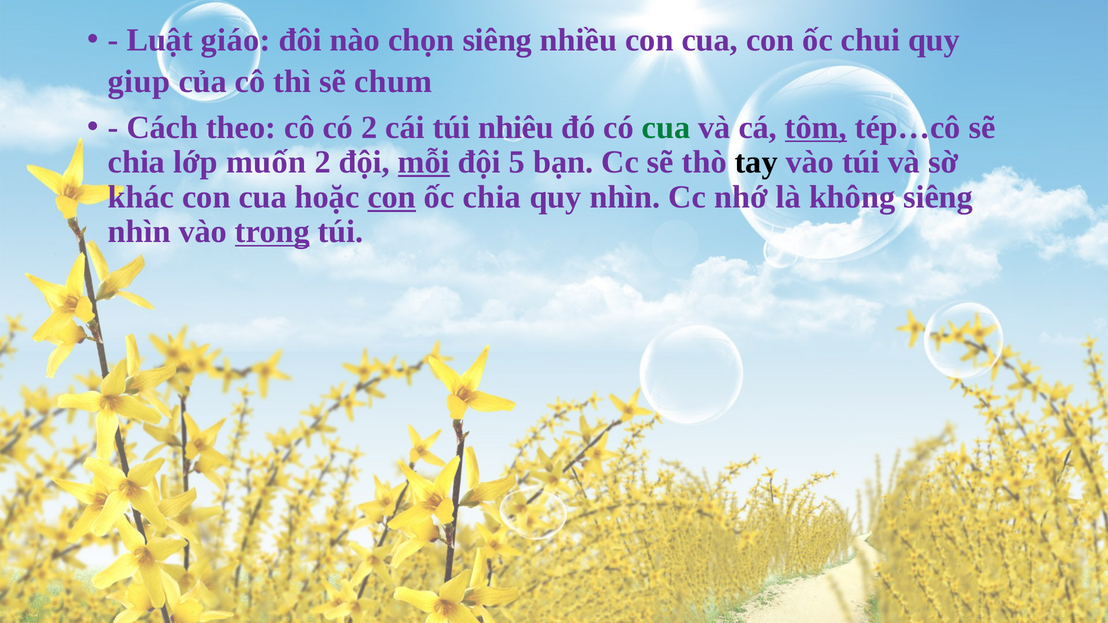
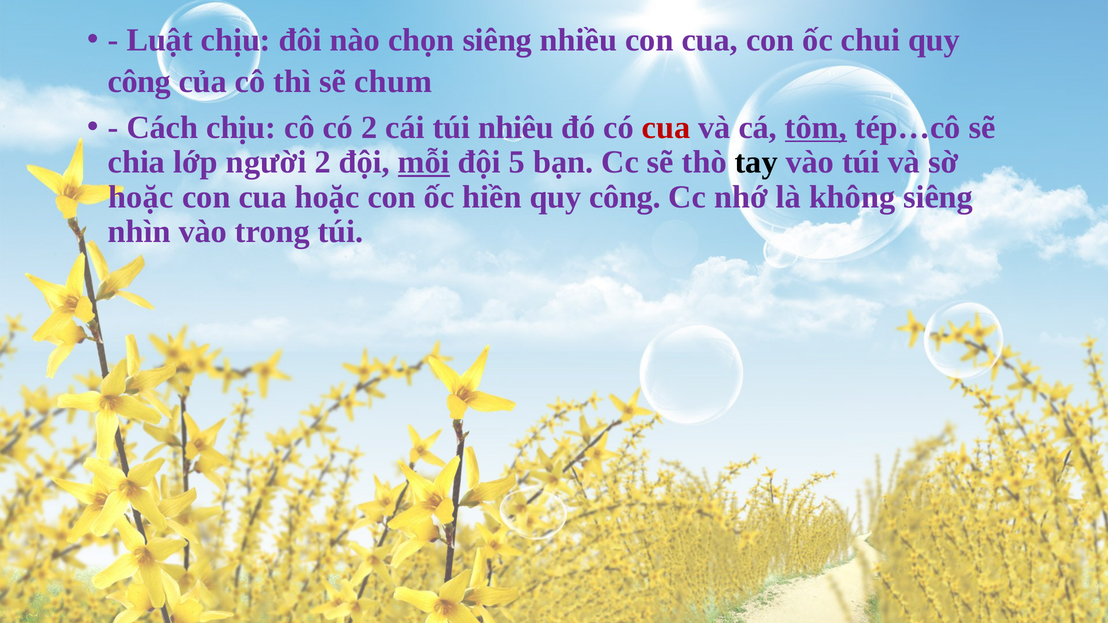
Luật giáo: giáo -> chịu
giup at (139, 82): giup -> công
Cách theo: theo -> chịu
cua at (666, 127) colour: green -> red
muốn: muốn -> người
khác at (141, 197): khác -> hoặc
con at (392, 197) underline: present -> none
ốc chia: chia -> hiền
nhìn at (625, 197): nhìn -> công
trong underline: present -> none
